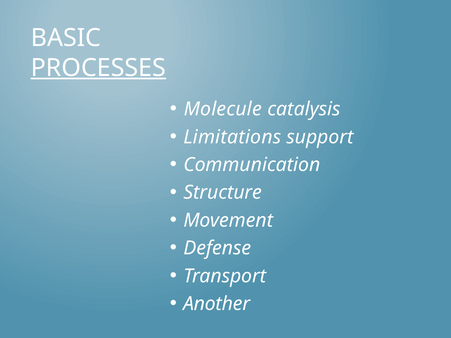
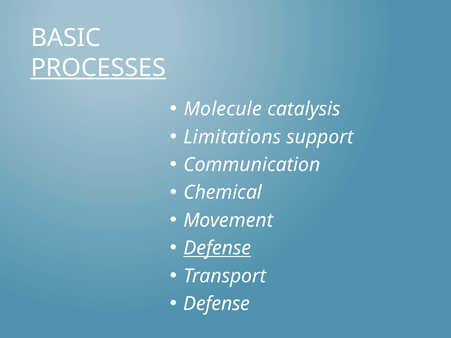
Structure: Structure -> Chemical
Defense at (217, 248) underline: none -> present
Another at (217, 304): Another -> Defense
